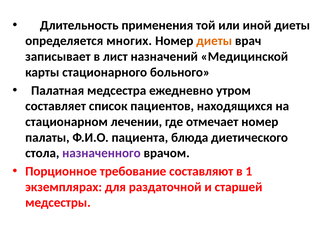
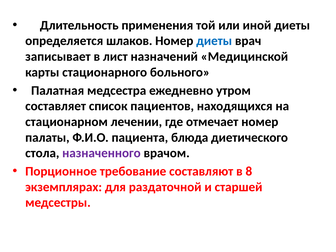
многих: многих -> шлаков
диеты at (214, 41) colour: orange -> blue
1: 1 -> 8
